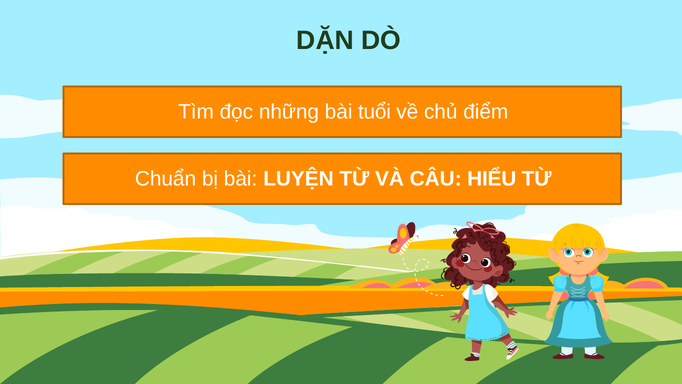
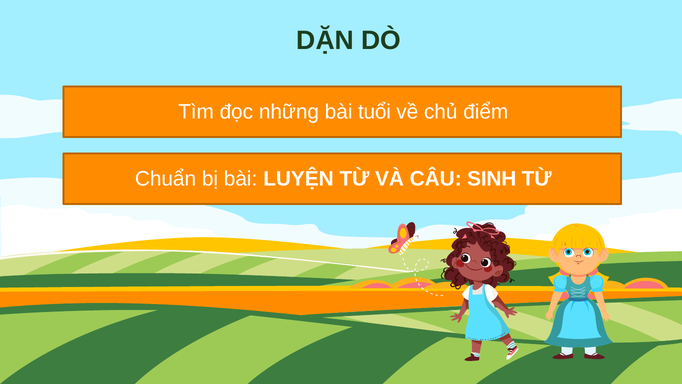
HIỂU: HIỂU -> SINH
